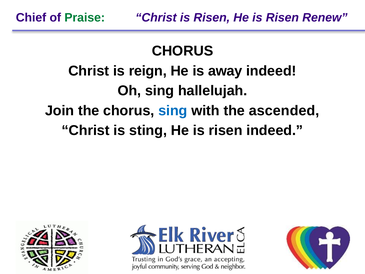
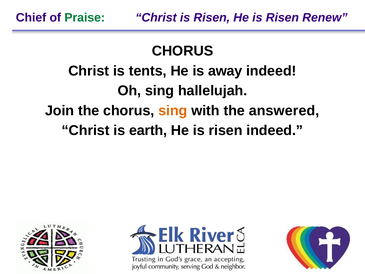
reign: reign -> tents
sing at (173, 111) colour: blue -> orange
ascended: ascended -> answered
sting: sting -> earth
